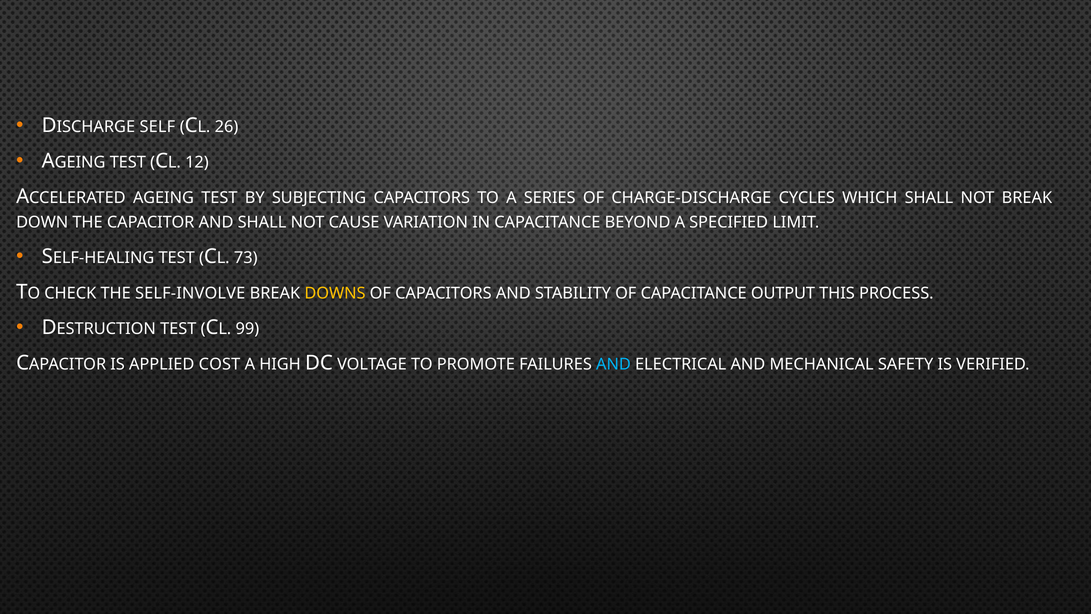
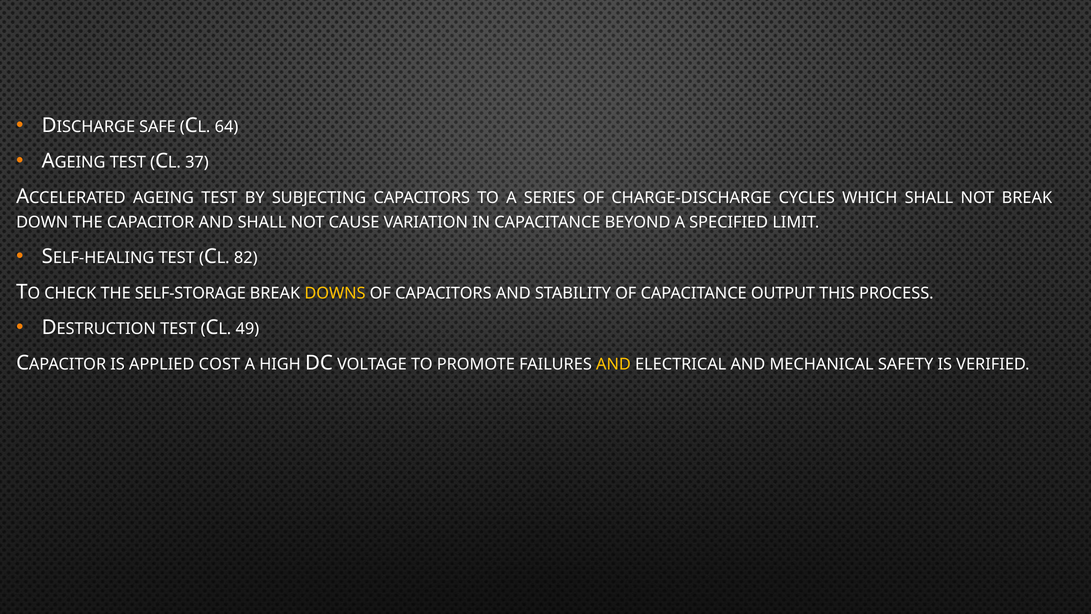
SELF: SELF -> SAFE
26: 26 -> 64
12: 12 -> 37
73: 73 -> 82
SELF-INVOLVE: SELF-INVOLVE -> SELF-STORAGE
99: 99 -> 49
AND at (613, 364) colour: light blue -> yellow
